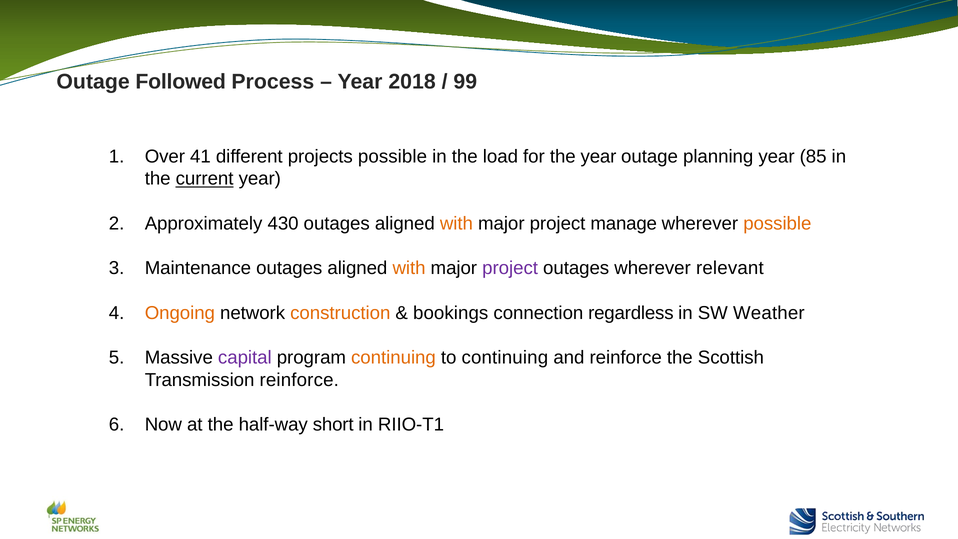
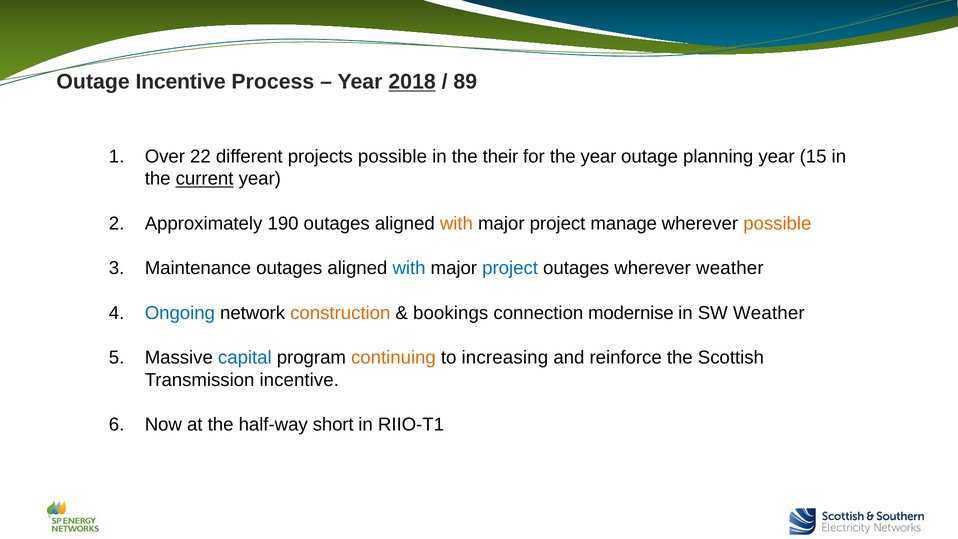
Outage Followed: Followed -> Incentive
2018 underline: none -> present
99: 99 -> 89
41: 41 -> 22
load: load -> their
85: 85 -> 15
430: 430 -> 190
with at (409, 268) colour: orange -> blue
project at (510, 268) colour: purple -> blue
wherever relevant: relevant -> weather
Ongoing colour: orange -> blue
regardless: regardless -> modernise
capital colour: purple -> blue
to continuing: continuing -> increasing
Transmission reinforce: reinforce -> incentive
